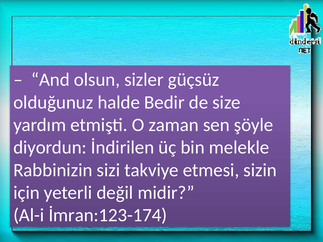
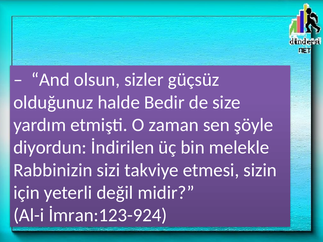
İmran:123-174: İmran:123-174 -> İmran:123-924
